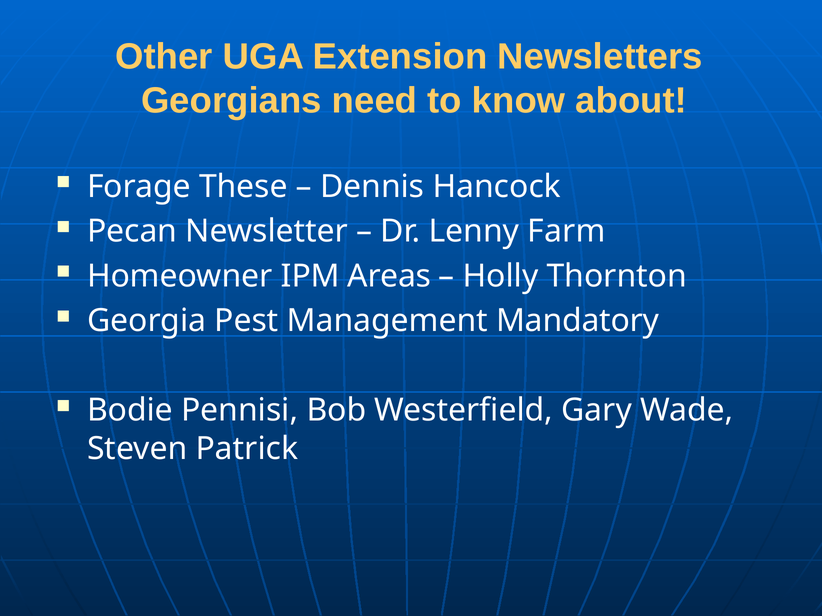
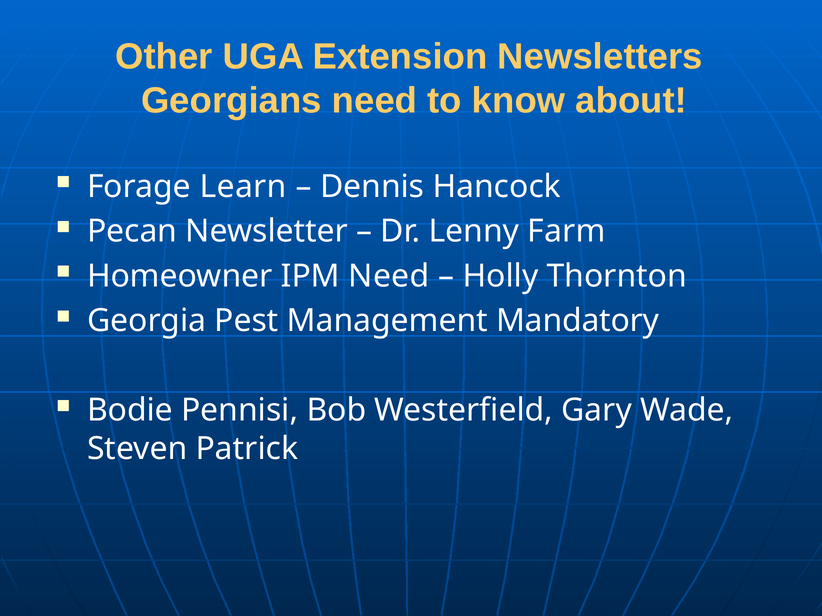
These: These -> Learn
IPM Areas: Areas -> Need
